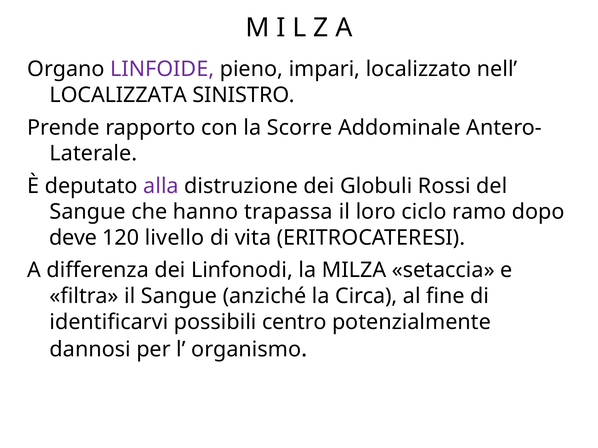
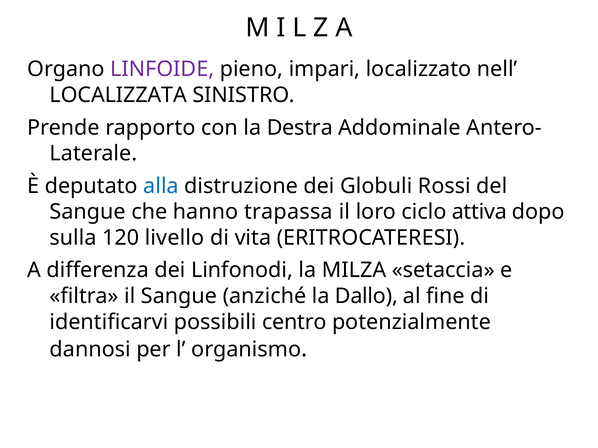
Scorre: Scorre -> Destra
alla colour: purple -> blue
ramo: ramo -> attiva
deve: deve -> sulla
Circa: Circa -> Dallo
